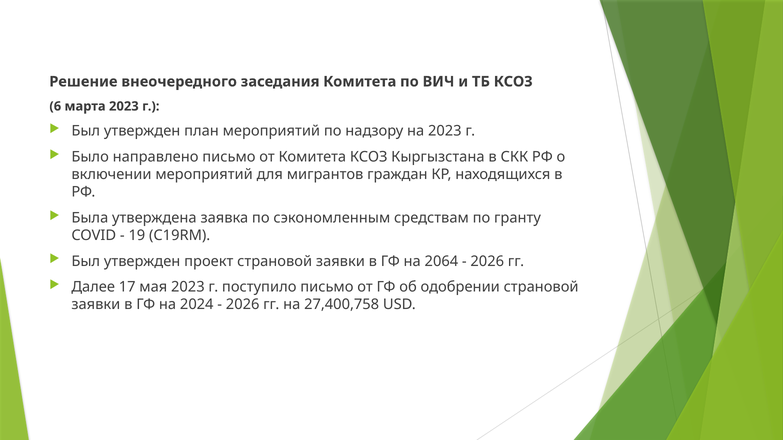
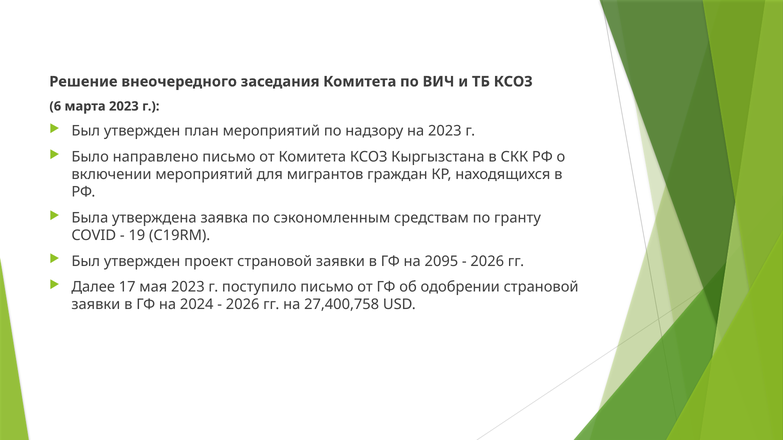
2064: 2064 -> 2095
